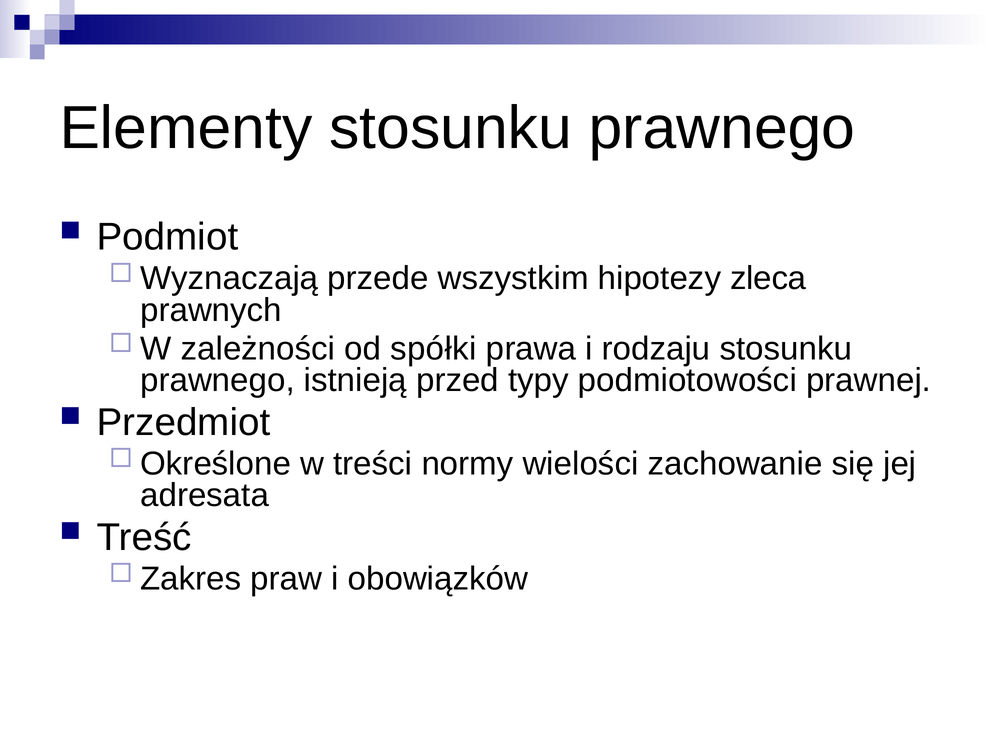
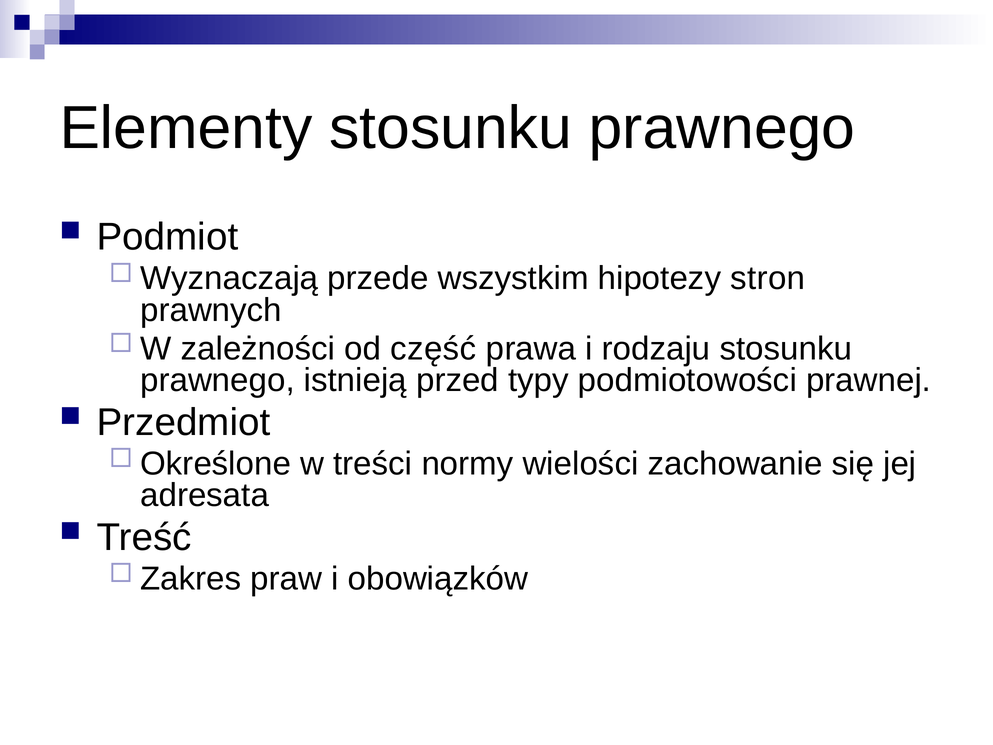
zleca: zleca -> stron
spółki: spółki -> część
